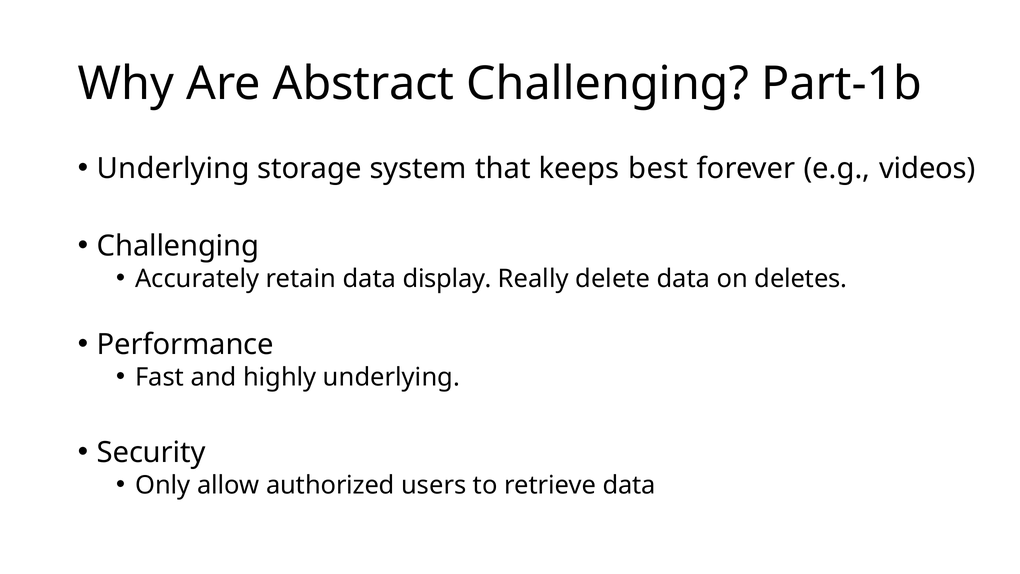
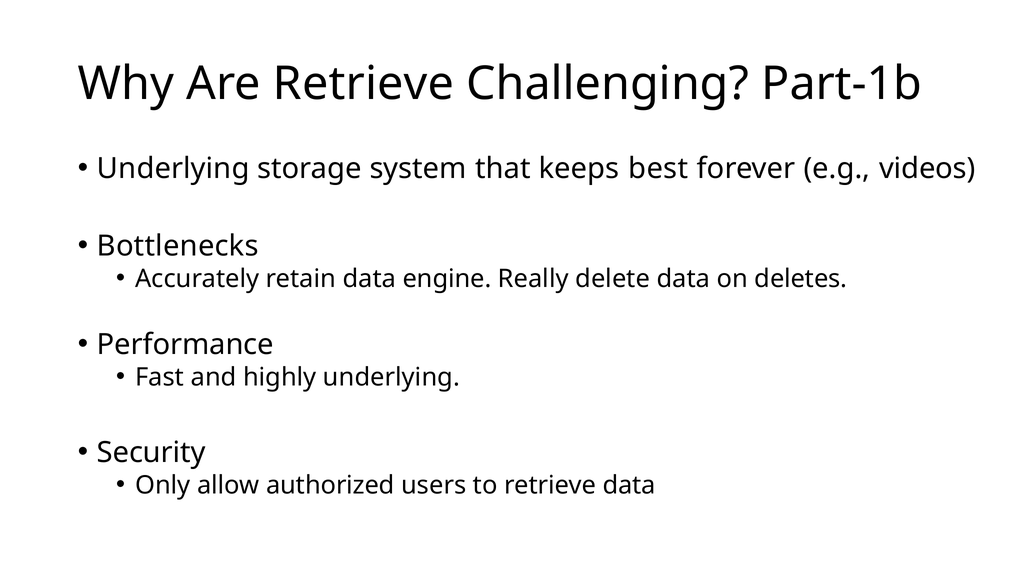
Are Abstract: Abstract -> Retrieve
Challenging at (178, 246): Challenging -> Bottlenecks
display: display -> engine
